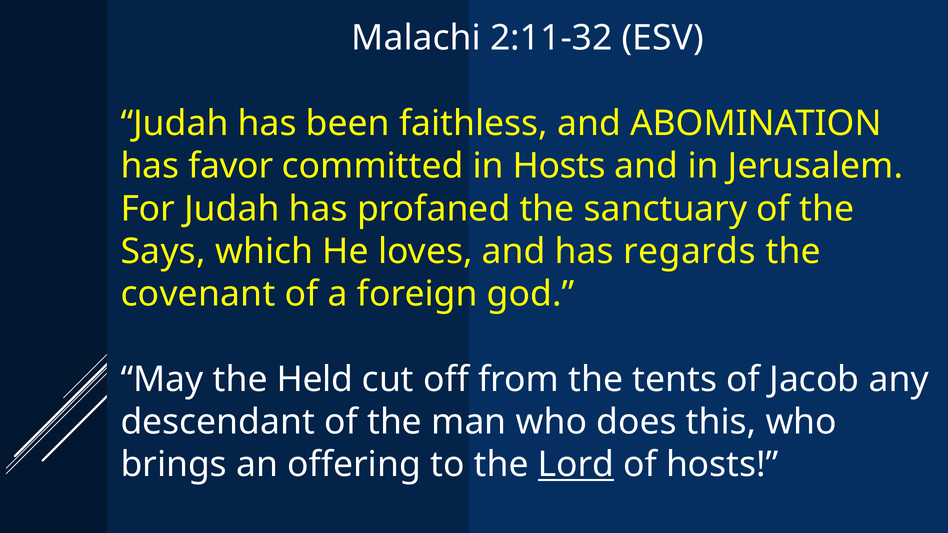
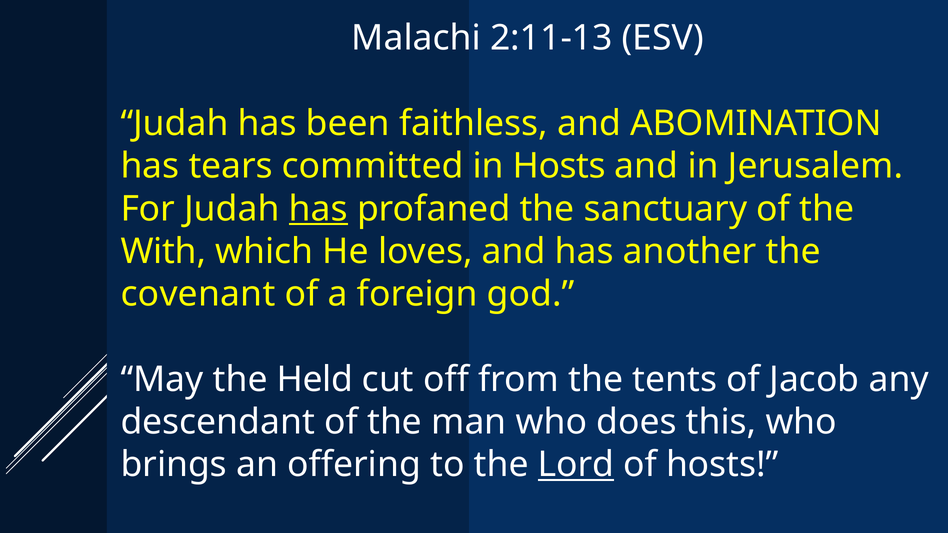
2:11-32: 2:11-32 -> 2:11-13
favor: favor -> tears
has at (318, 209) underline: none -> present
Says: Says -> With
regards: regards -> another
